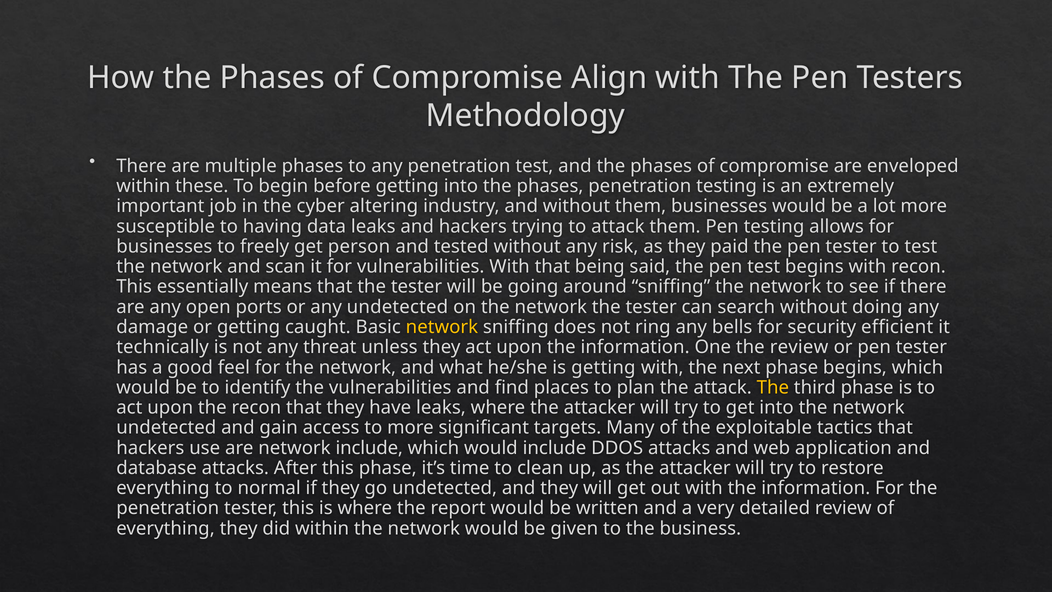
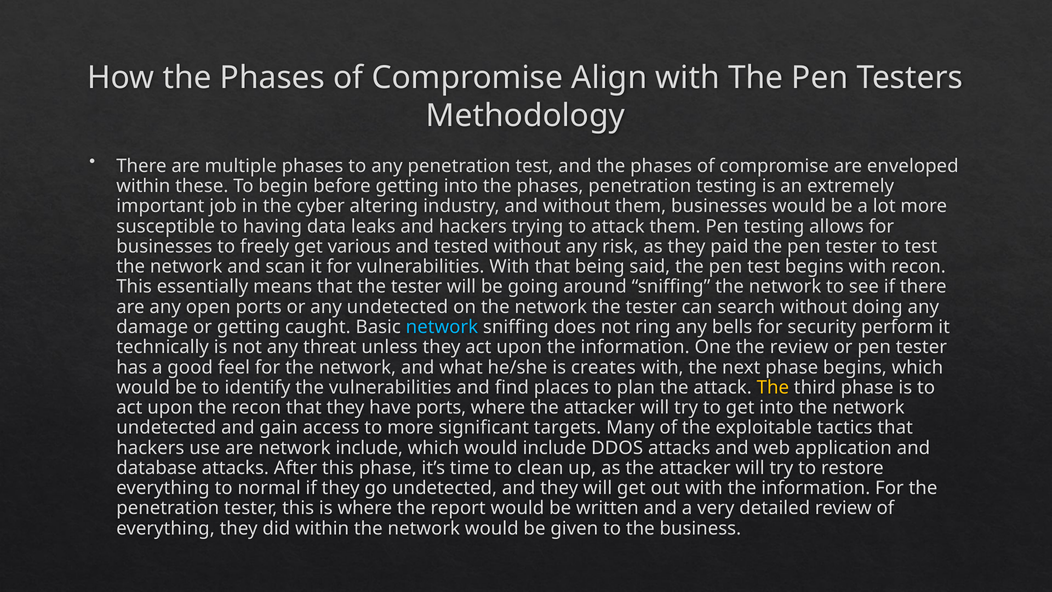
person: person -> various
network at (442, 327) colour: yellow -> light blue
efficient: efficient -> perform
is getting: getting -> creates
have leaks: leaks -> ports
